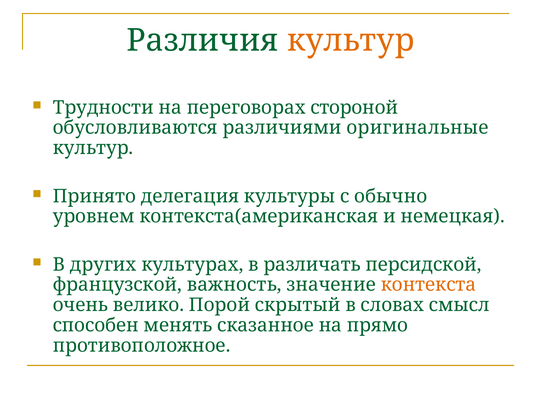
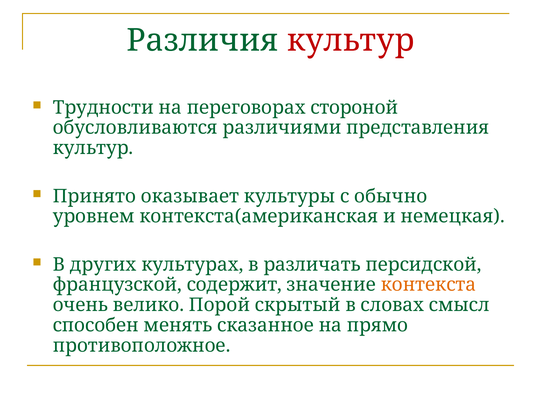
культур at (351, 40) colour: orange -> red
оригинальные: оригинальные -> представления
делегация: делегация -> оказывает
важность: важность -> содержит
